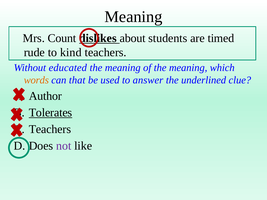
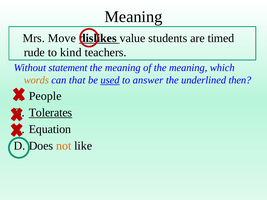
Count: Count -> Move
about: about -> value
educated: educated -> statement
used underline: none -> present
clue: clue -> then
Author: Author -> People
Teachers at (50, 129): Teachers -> Equation
not colour: purple -> orange
